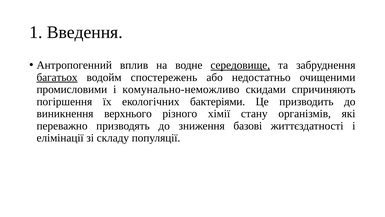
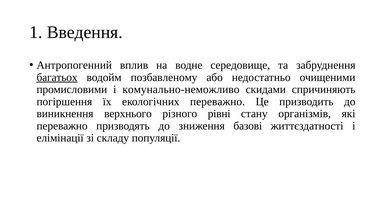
середовище underline: present -> none
спостережень: спостережень -> позбавленому
екологічних бактеріями: бактеріями -> переважно
хімії: хімії -> рівні
